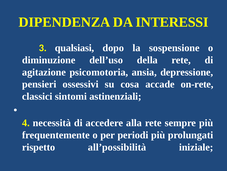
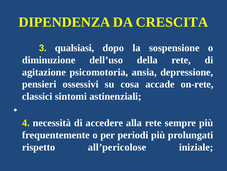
INTERESSI: INTERESSI -> CRESCITA
all’possibilità: all’possibilità -> all’pericolose
